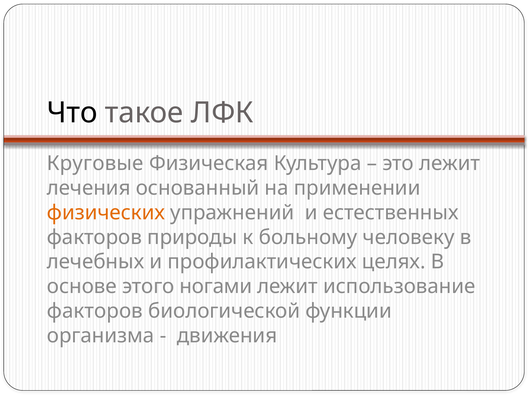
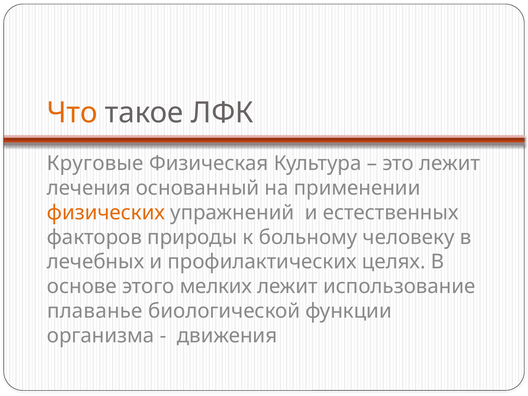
Что colour: black -> orange
ногами: ногами -> мелких
факторов at (95, 311): факторов -> плаванье
